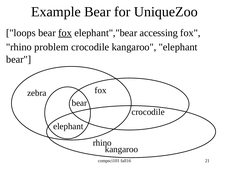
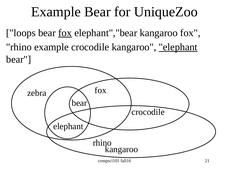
elephant","bear accessing: accessing -> kangaroo
rhino problem: problem -> example
elephant at (178, 47) underline: none -> present
